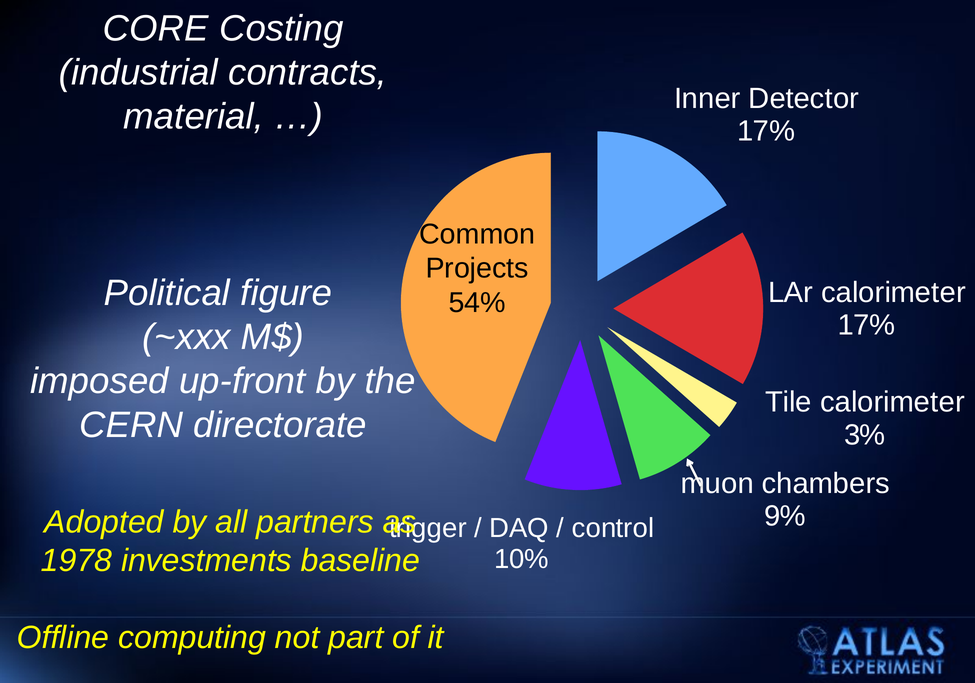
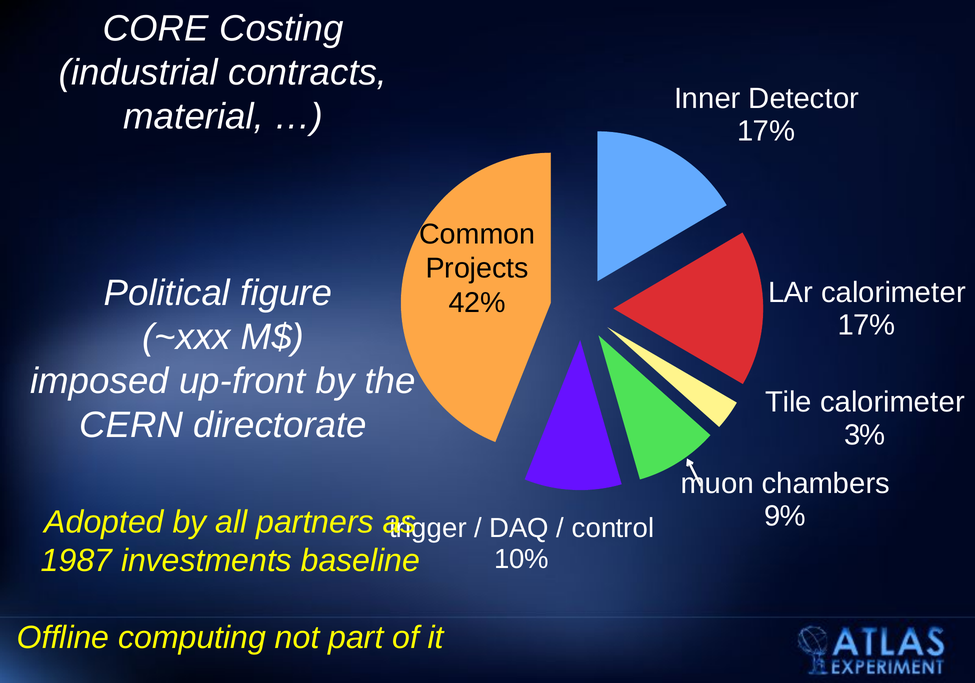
54%: 54% -> 42%
1978: 1978 -> 1987
